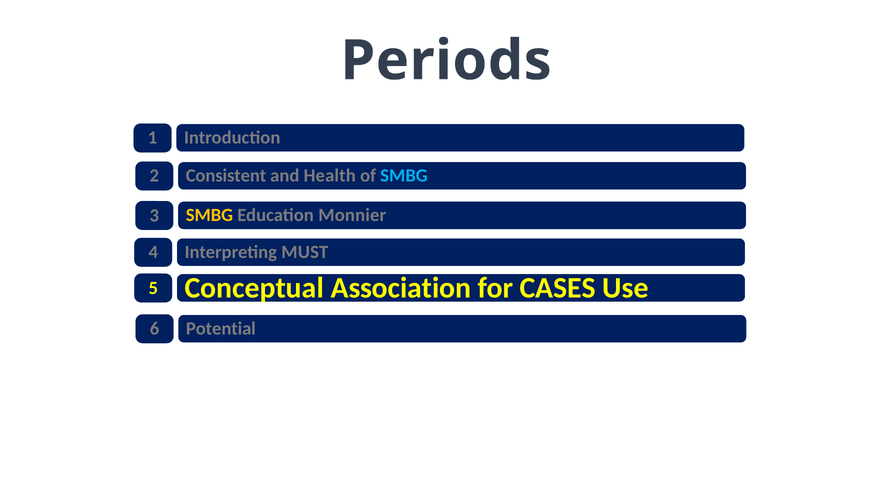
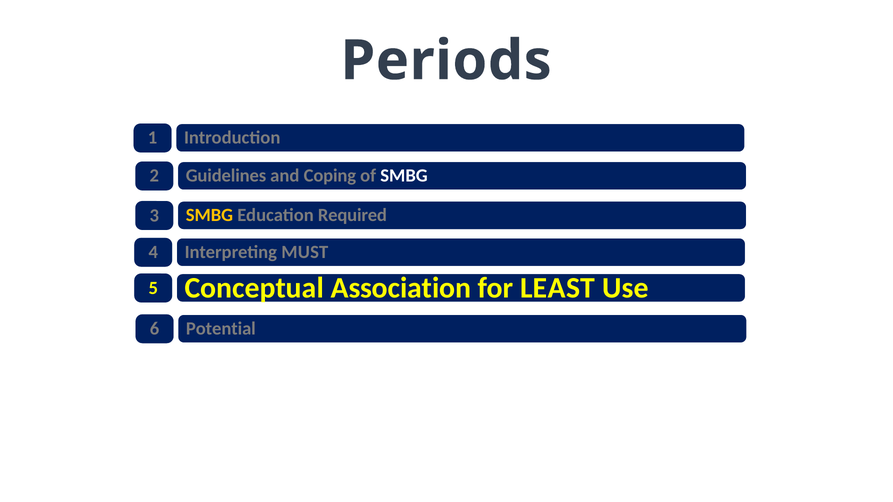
Consistent: Consistent -> Guidelines
Health: Health -> Coping
SMBG at (404, 176) colour: light blue -> white
Monnier: Monnier -> Required
CASES: CASES -> LEAST
